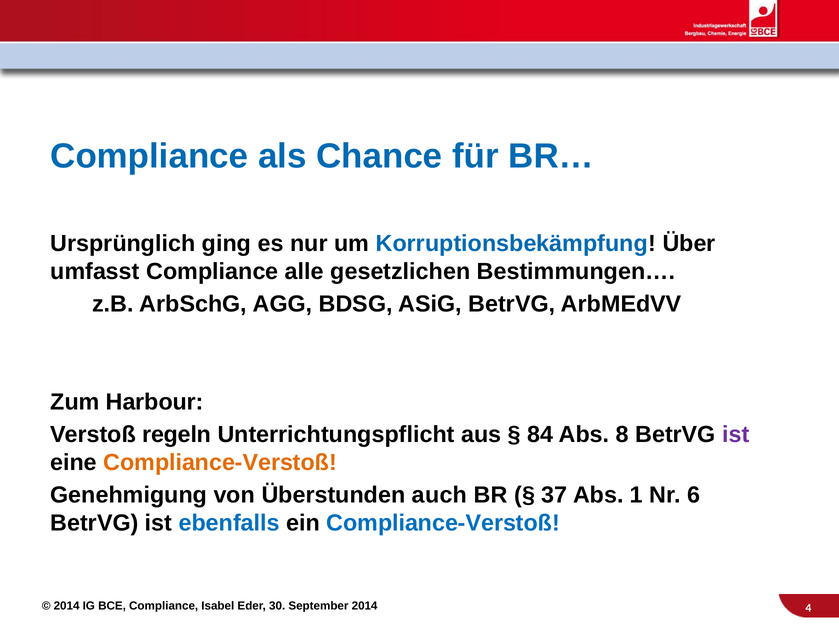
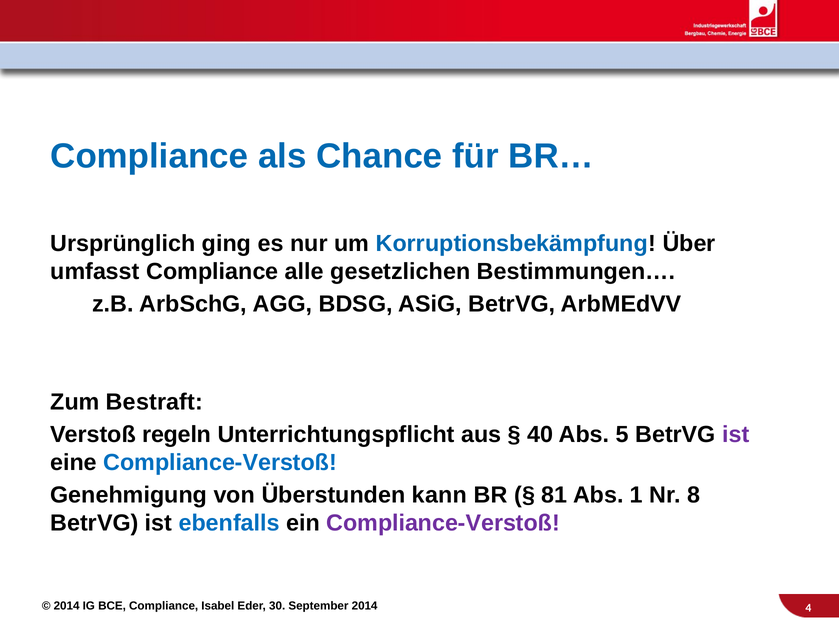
Harbour: Harbour -> Bestraft
84: 84 -> 40
8: 8 -> 5
Compliance-Verstoß at (220, 463) colour: orange -> blue
auch: auch -> kann
37: 37 -> 81
6: 6 -> 8
Compliance-Verstoß at (443, 523) colour: blue -> purple
